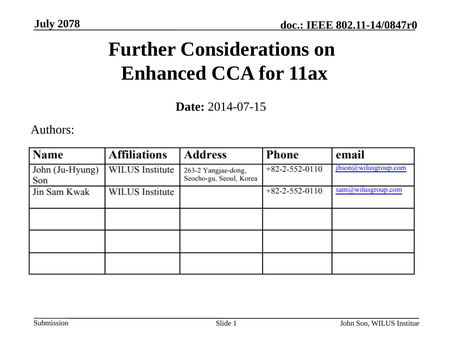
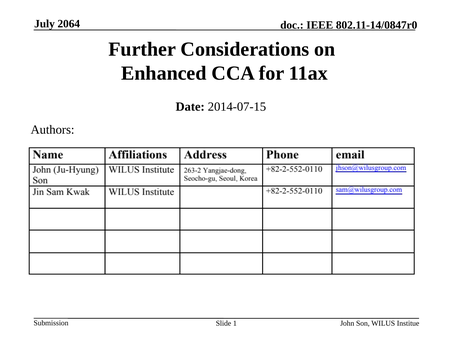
2078: 2078 -> 2064
